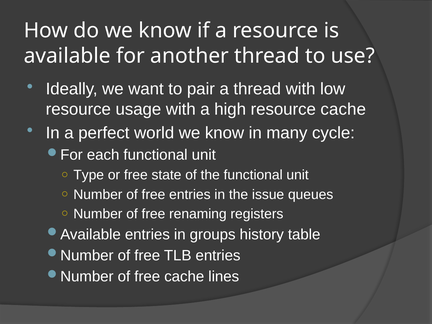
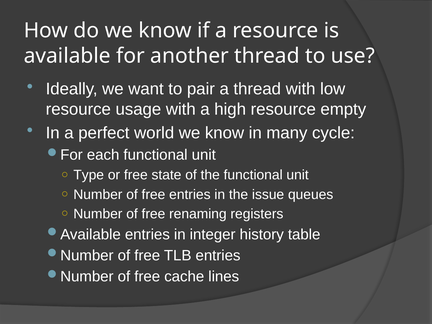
resource cache: cache -> empty
groups: groups -> integer
